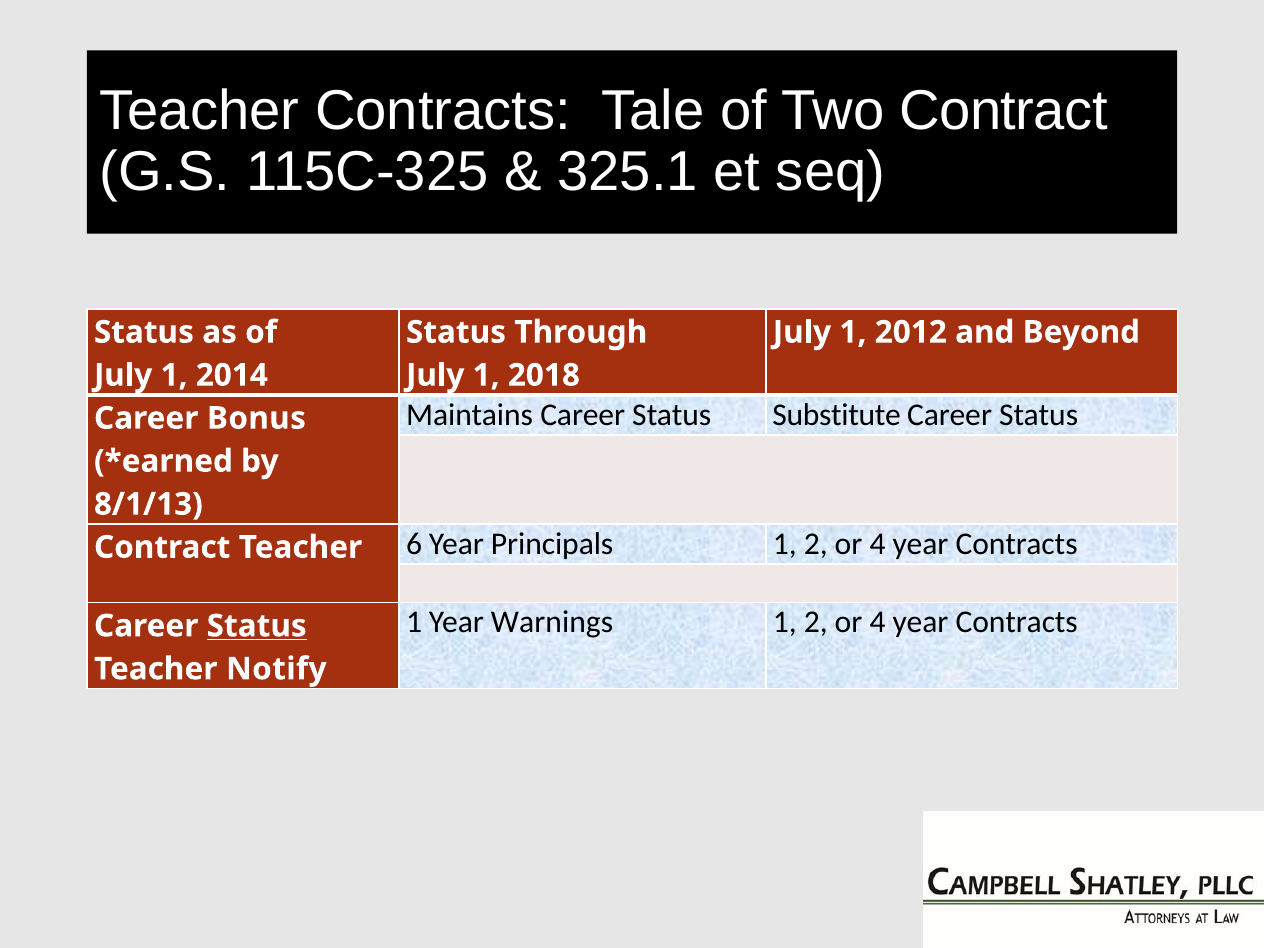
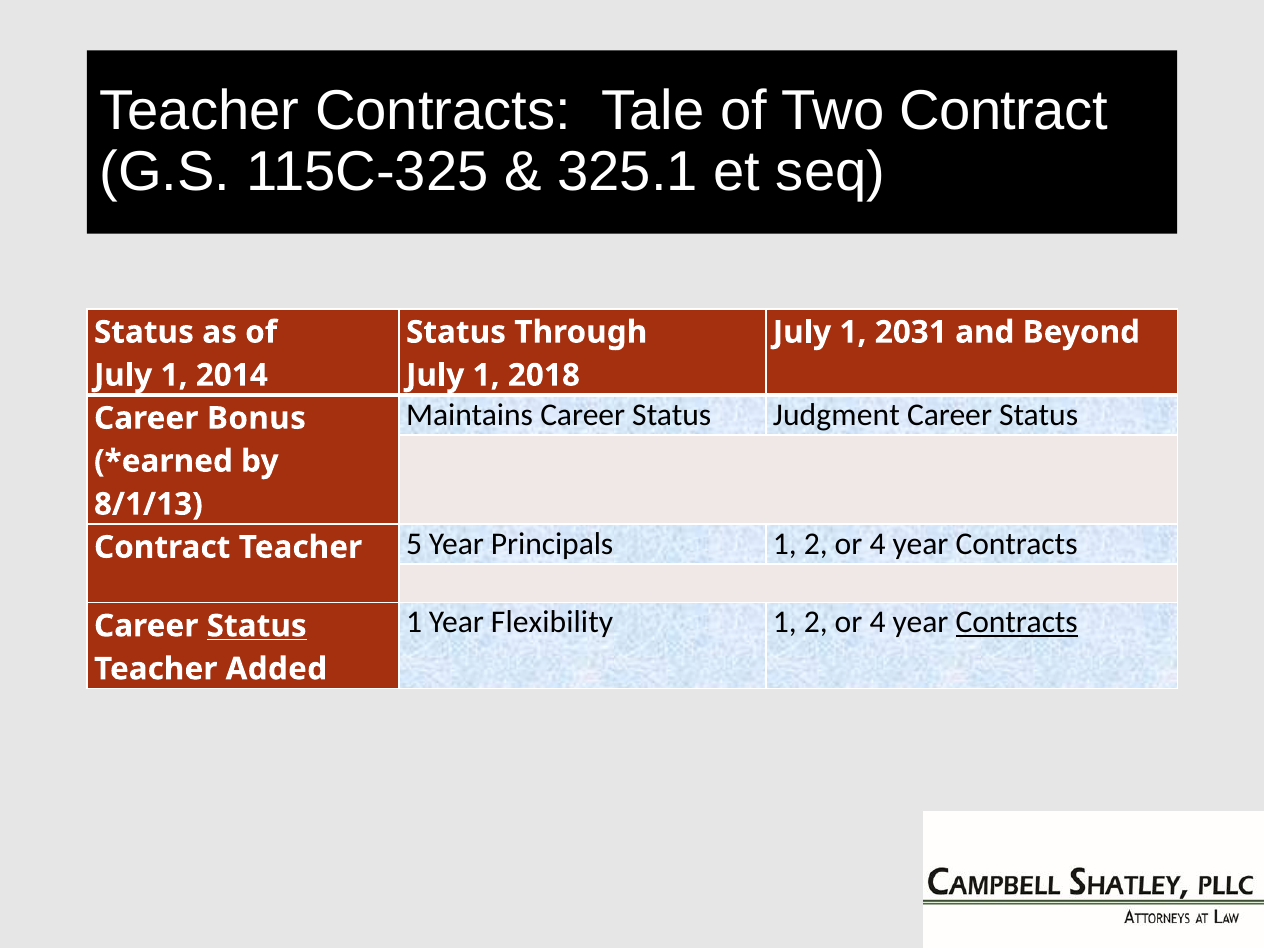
2012: 2012 -> 2031
Substitute: Substitute -> Judgment
6: 6 -> 5
Warnings: Warnings -> Flexibility
Contracts at (1017, 622) underline: none -> present
Notify: Notify -> Added
